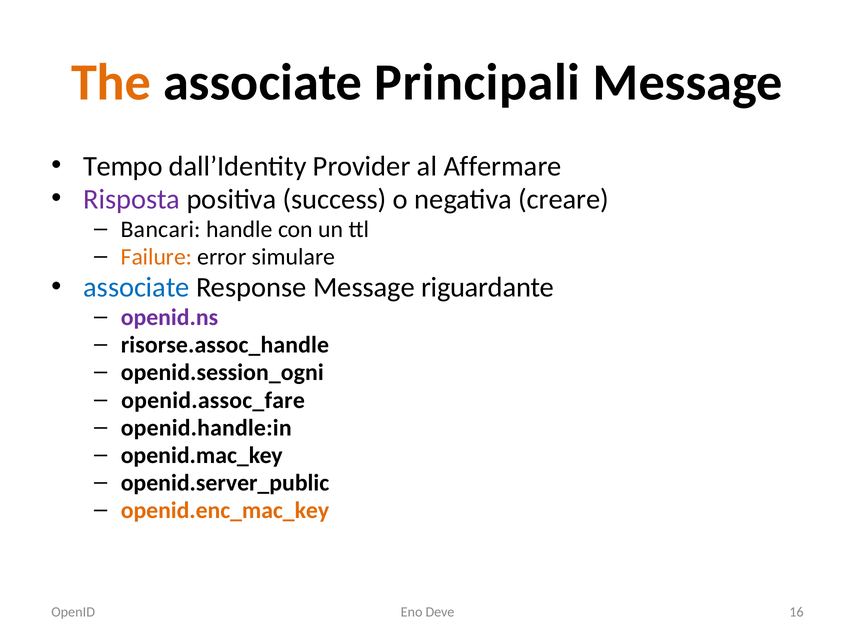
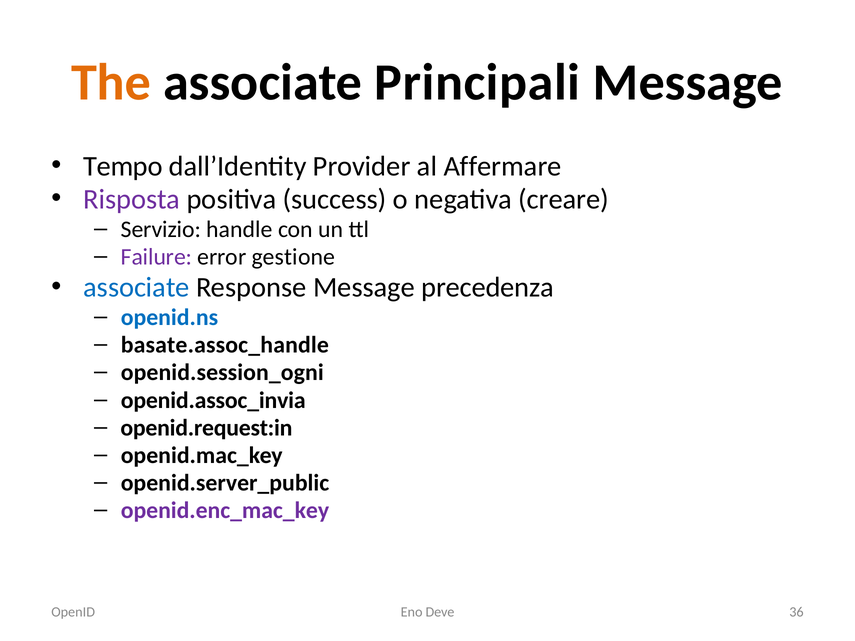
Bancari: Bancari -> Servizio
Failure colour: orange -> purple
simulare: simulare -> gestione
riguardante: riguardante -> precedenza
openid.ns colour: purple -> blue
risorse.assoc_handle: risorse.assoc_handle -> basate.assoc_handle
openid.assoc_fare: openid.assoc_fare -> openid.assoc_invia
openid.handle:in: openid.handle:in -> openid.request:in
openid.enc_mac_key colour: orange -> purple
16: 16 -> 36
